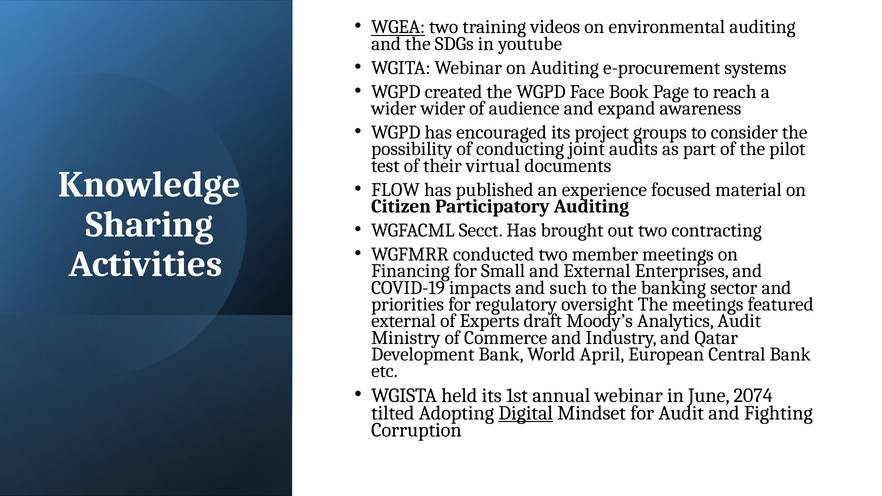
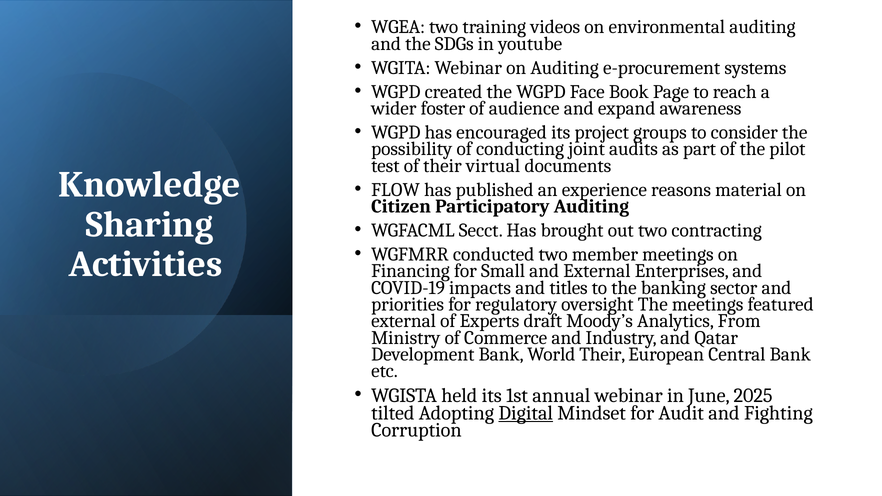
WGEA underline: present -> none
wider wider: wider -> foster
focused: focused -> reasons
such: such -> titles
Analytics Audit: Audit -> From
World April: April -> Their
2074: 2074 -> 2025
